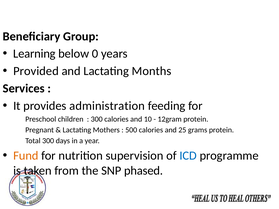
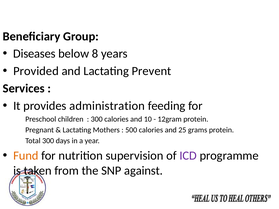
Learning: Learning -> Diseases
0: 0 -> 8
Months: Months -> Prevent
ICD colour: blue -> purple
phased: phased -> against
